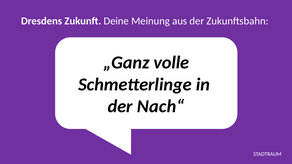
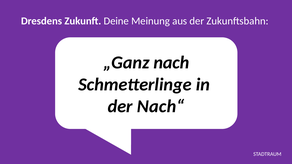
volle: volle -> nach
